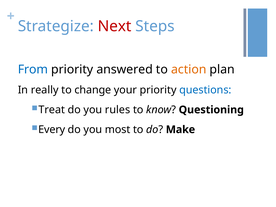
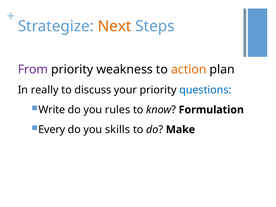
Next colour: red -> orange
From colour: blue -> purple
answered: answered -> weakness
change: change -> discuss
Treat: Treat -> Write
Questioning: Questioning -> Formulation
most: most -> skills
